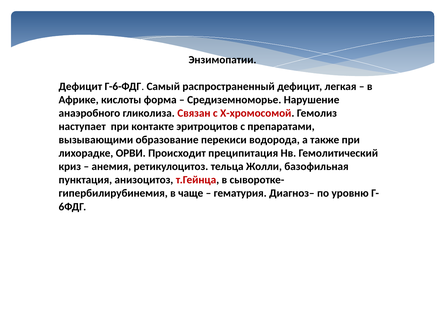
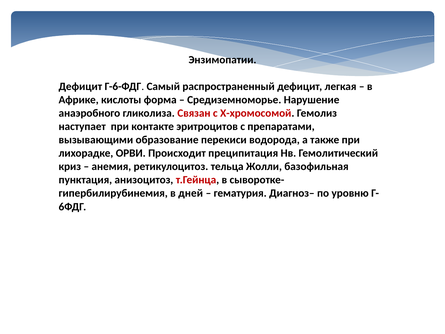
чаще: чаще -> дней
